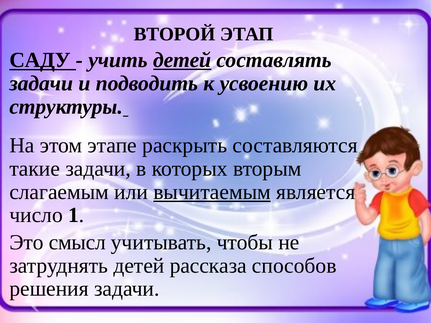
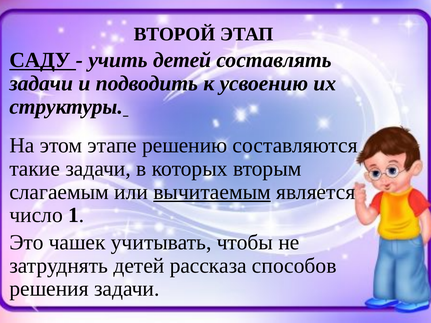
детей at (182, 60) underline: present -> none
раскрыть: раскрыть -> решению
смысл: смысл -> чашек
